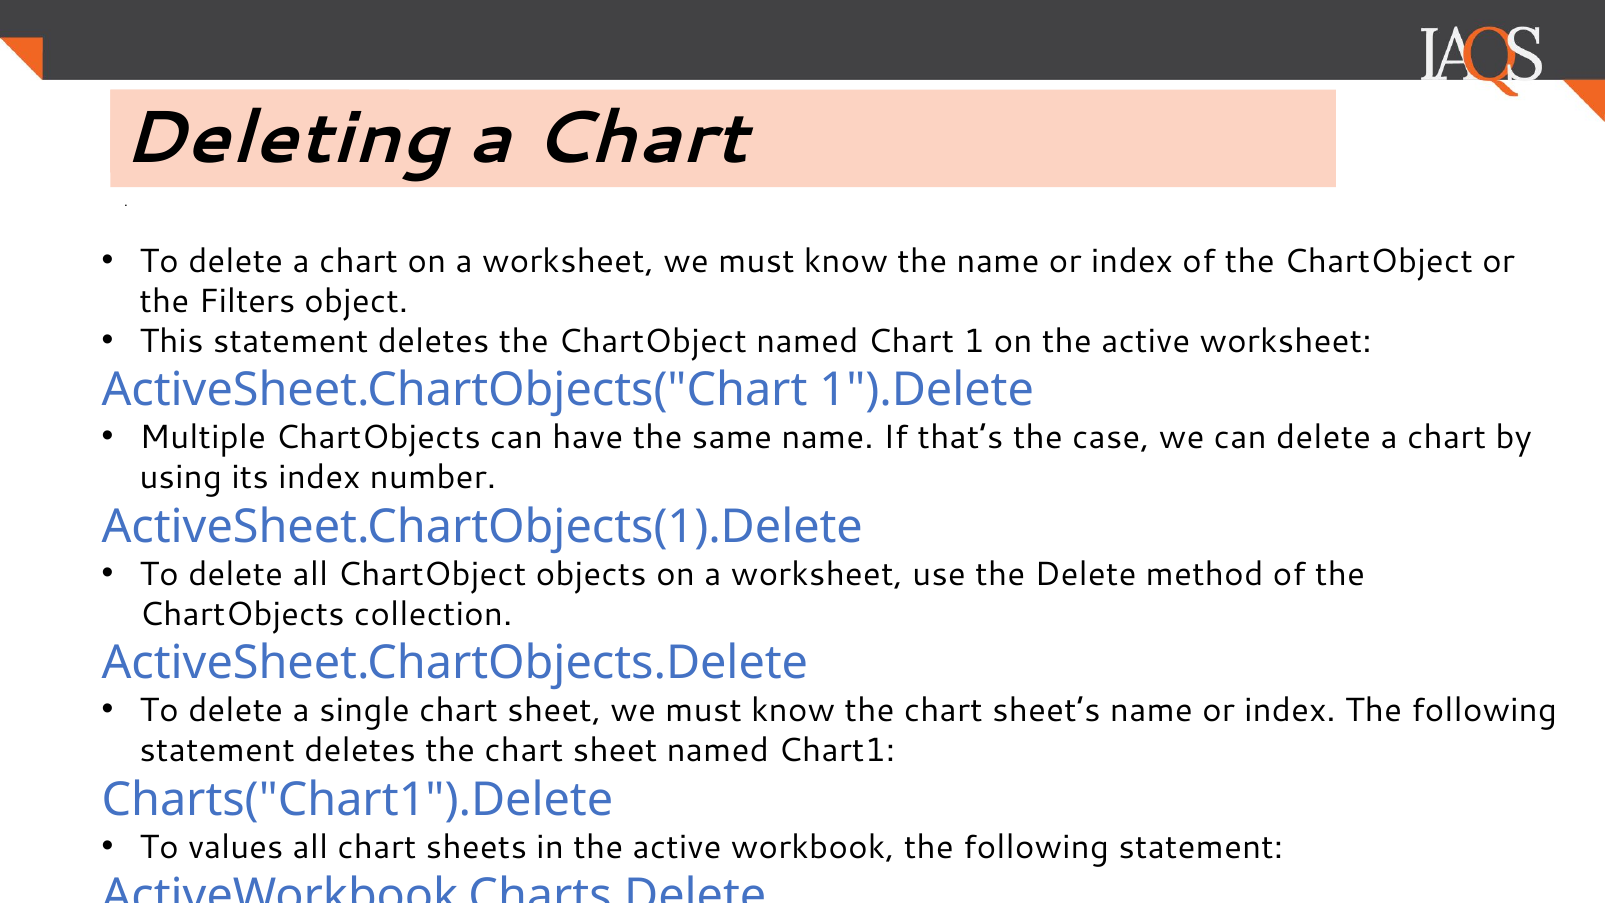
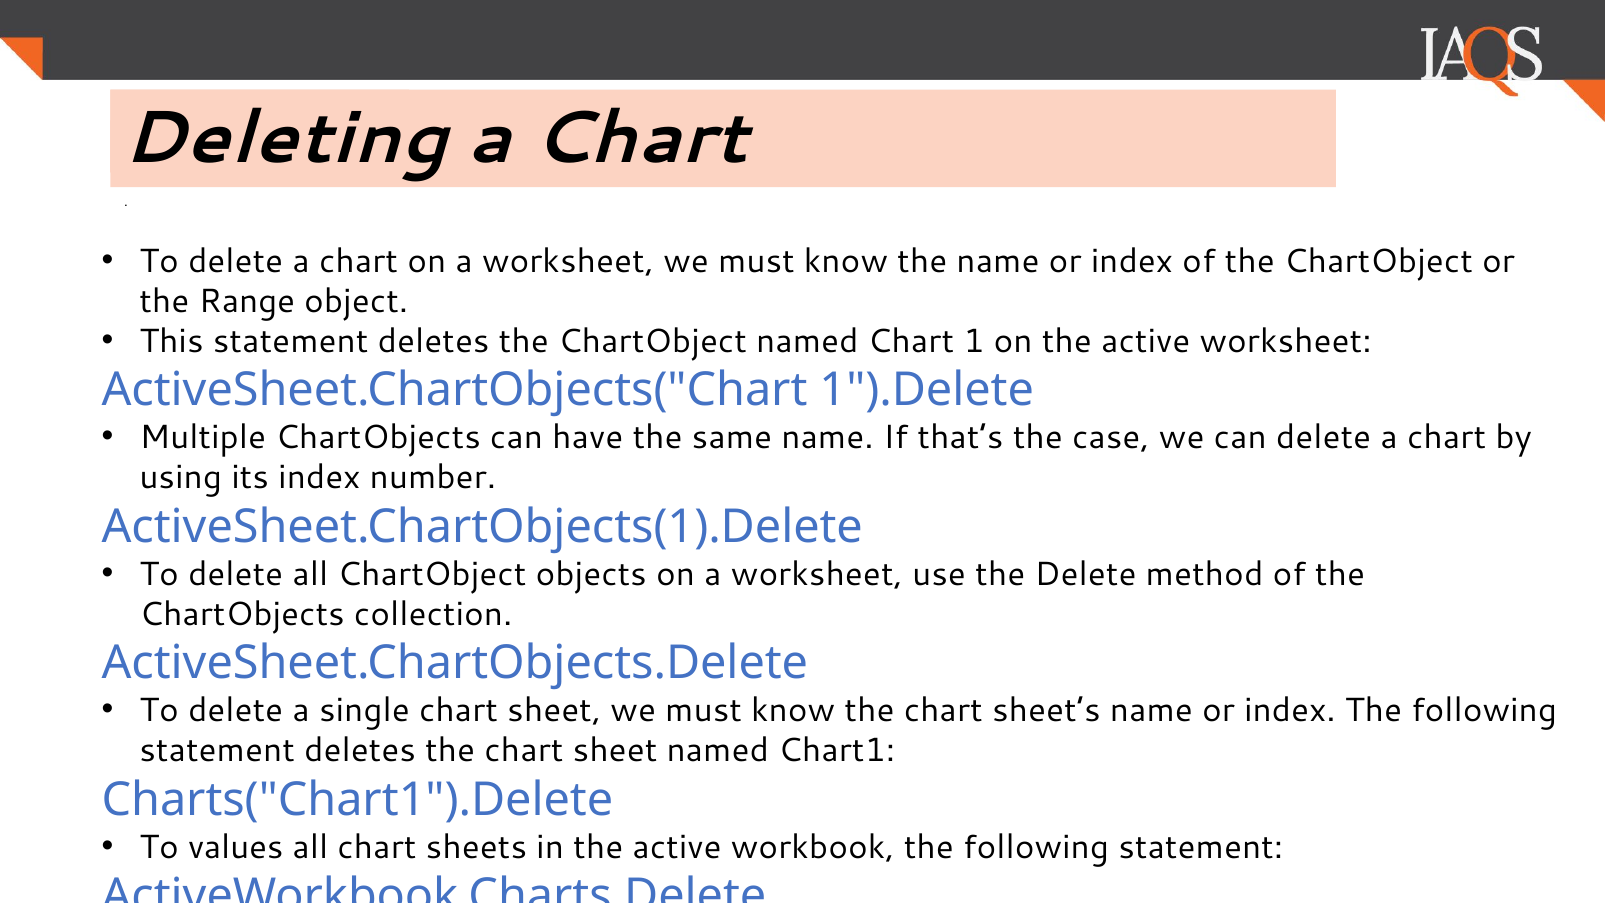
Filters: Filters -> Range
